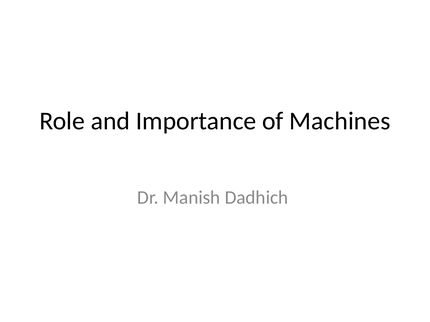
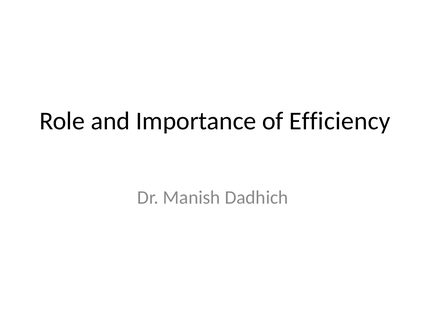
Machines: Machines -> Efficiency
